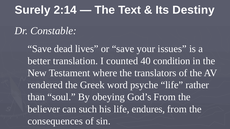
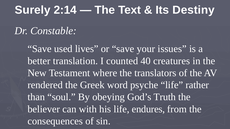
dead: dead -> used
condition: condition -> creatures
God’s From: From -> Truth
such: such -> with
